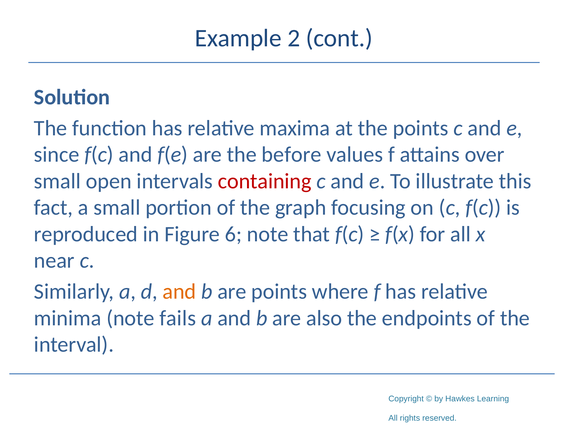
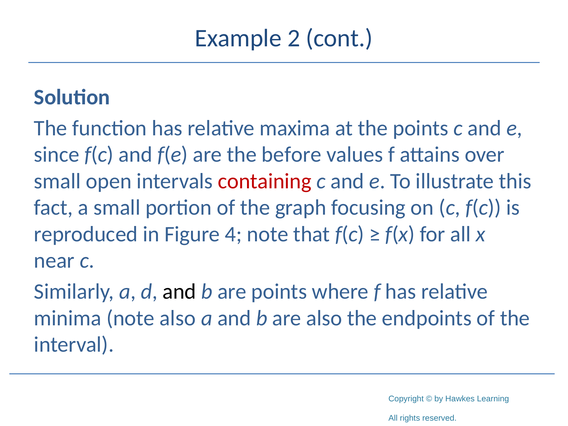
6: 6 -> 4
and at (179, 292) colour: orange -> black
note fails: fails -> also
